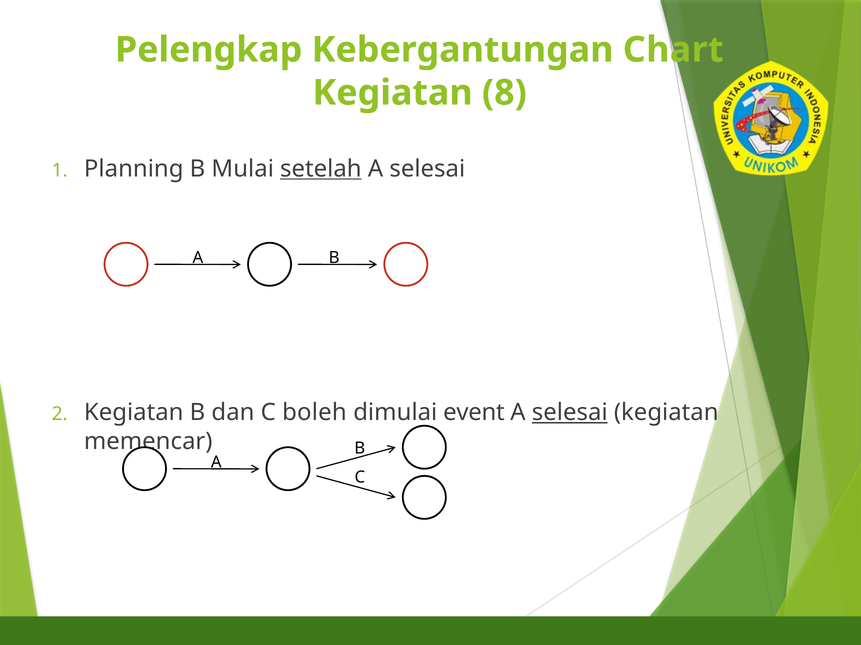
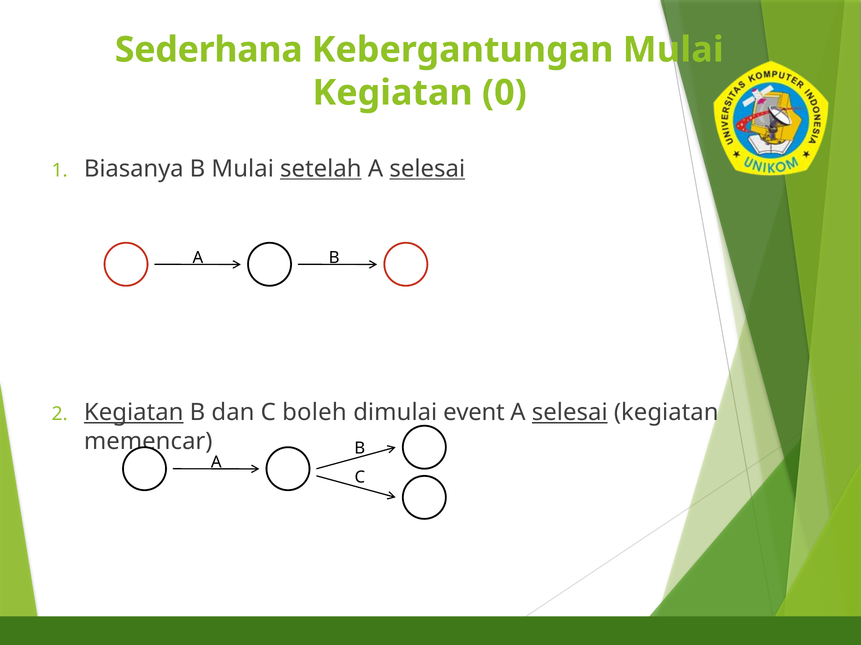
Pelengkap: Pelengkap -> Sederhana
Kebergantungan Chart: Chart -> Mulai
8: 8 -> 0
Planning: Planning -> Biasanya
selesai at (427, 169) underline: none -> present
Kegiatan at (134, 413) underline: none -> present
